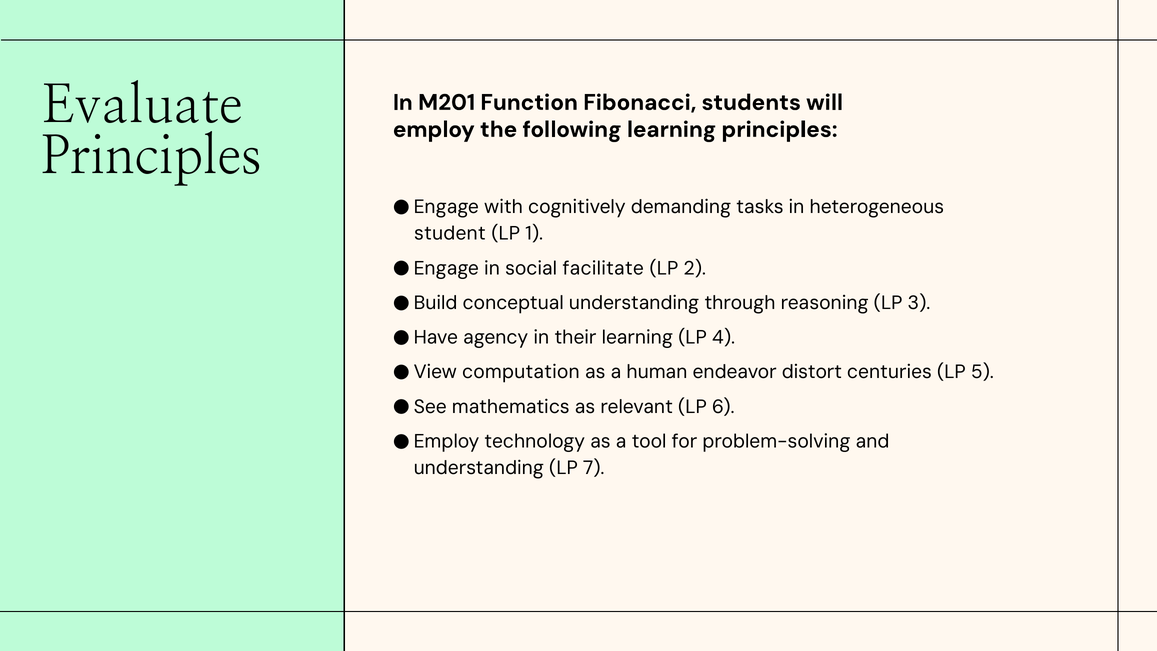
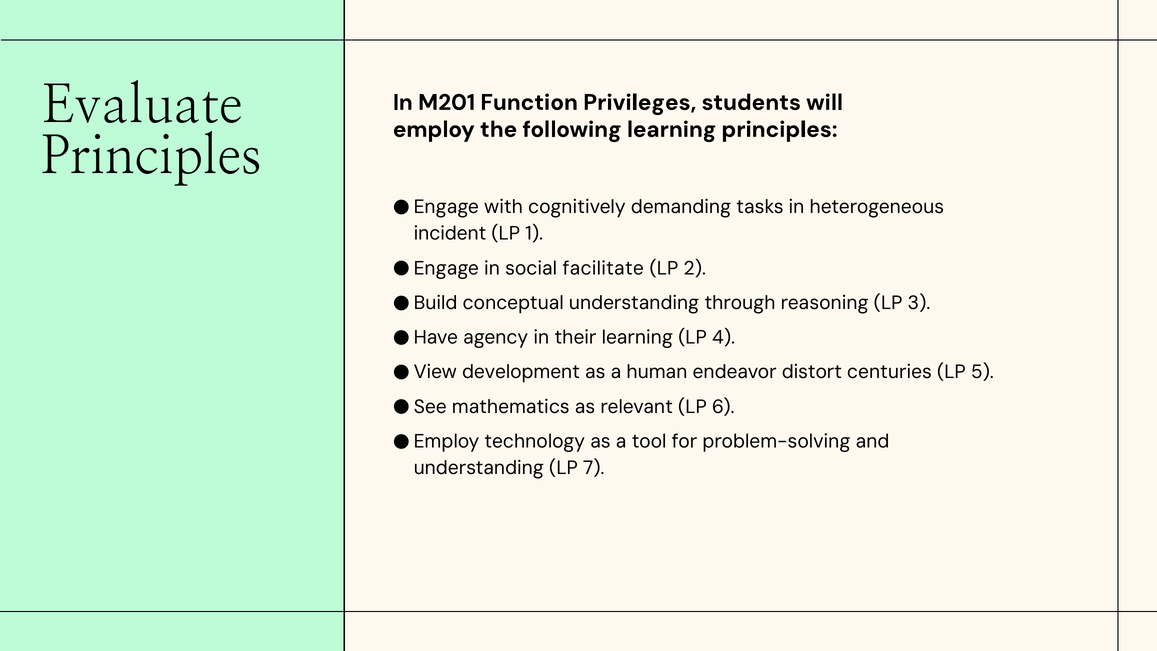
Fibonacci: Fibonacci -> Privileges
student: student -> incident
computation: computation -> development
